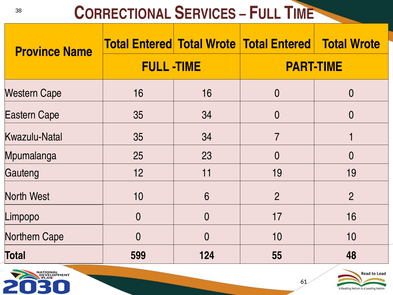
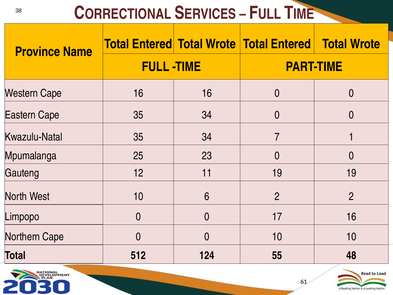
599: 599 -> 512
